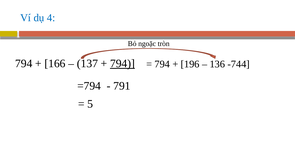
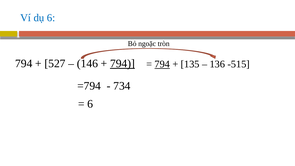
dụ 4: 4 -> 6
166: 166 -> 527
137: 137 -> 146
794 at (162, 64) underline: none -> present
196: 196 -> 135
-744: -744 -> -515
791: 791 -> 734
5 at (90, 104): 5 -> 6
